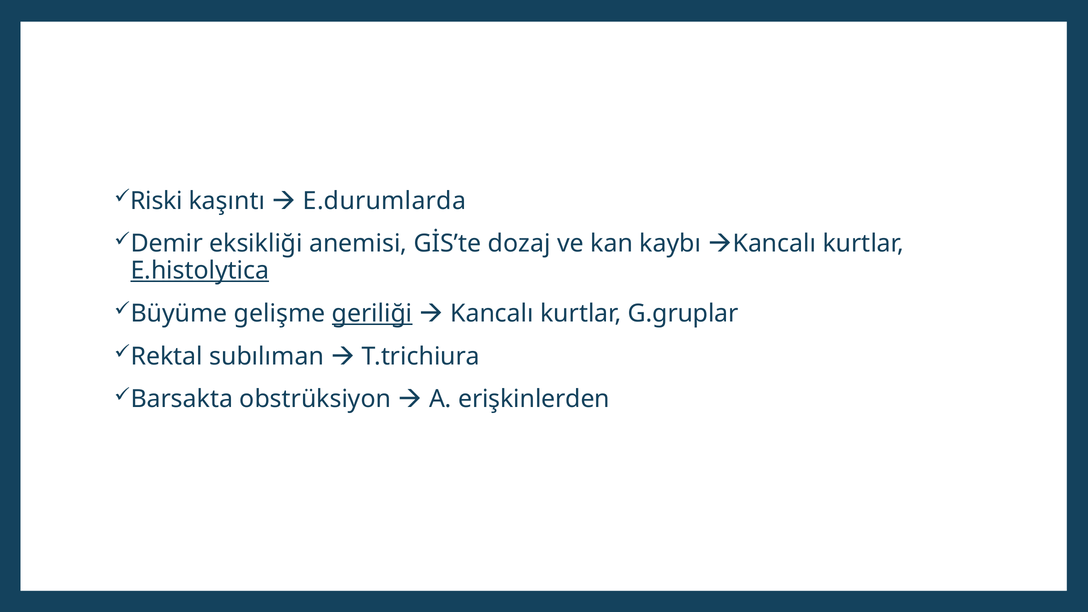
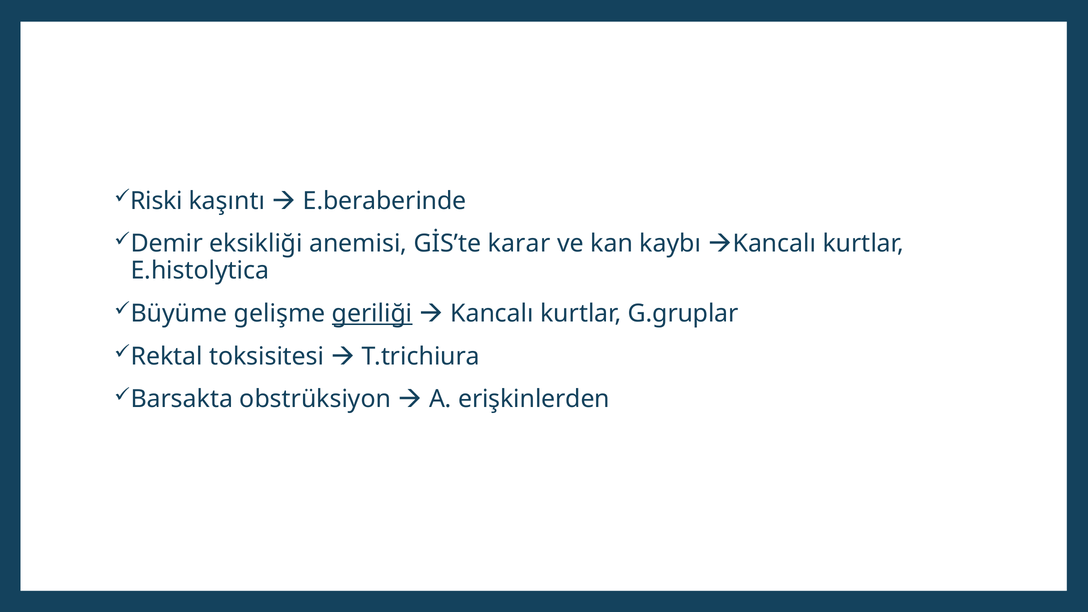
E.durumlarda: E.durumlarda -> E.beraberinde
dozaj: dozaj -> karar
E.histolytica underline: present -> none
subılıman: subılıman -> toksisitesi
